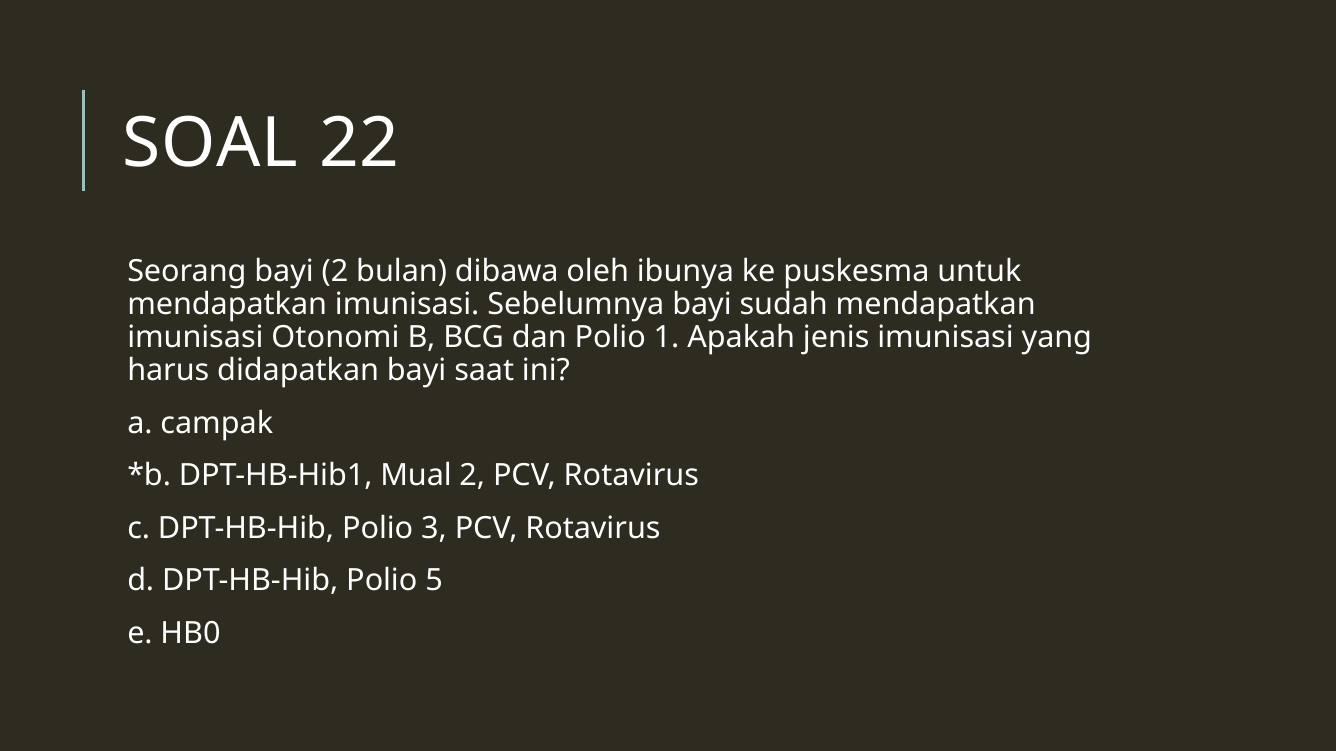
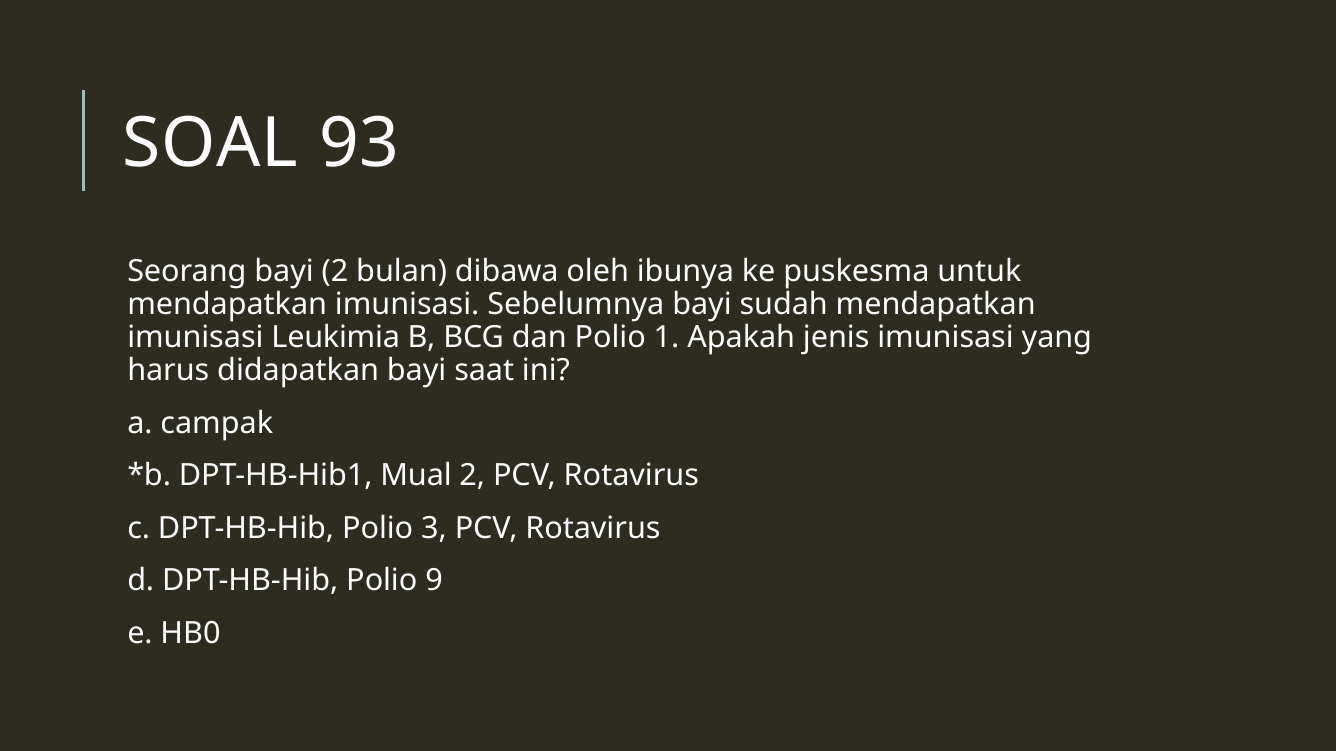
22: 22 -> 93
Otonomi: Otonomi -> Leukimia
5: 5 -> 9
